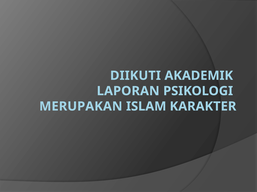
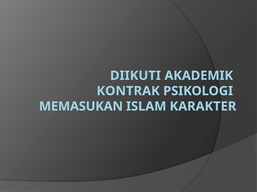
LAPORAN: LAPORAN -> KONTRAK
MERUPAKAN: MERUPAKAN -> MEMASUKAN
